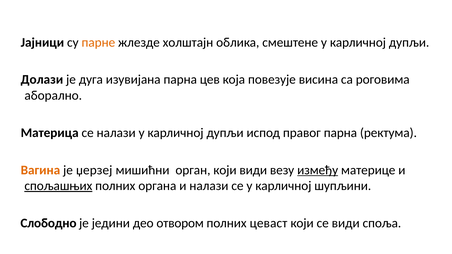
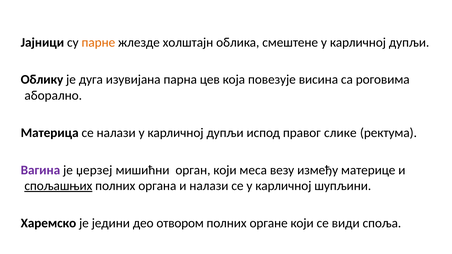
Долази: Долази -> Облику
правог парна: парна -> слике
Вагина colour: orange -> purple
који види: види -> меса
између underline: present -> none
Слободно: Слободно -> Харемско
цеваст: цеваст -> органе
